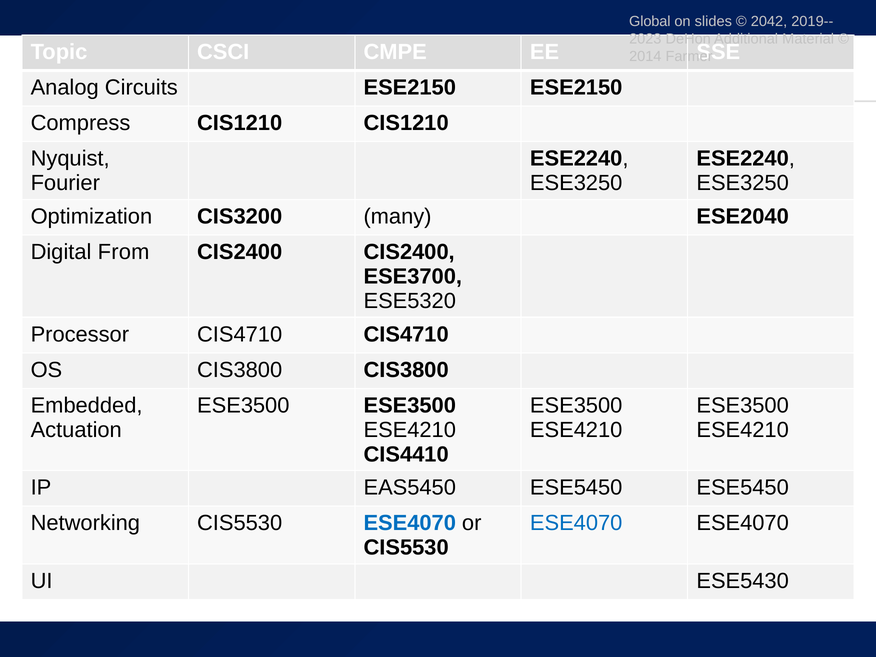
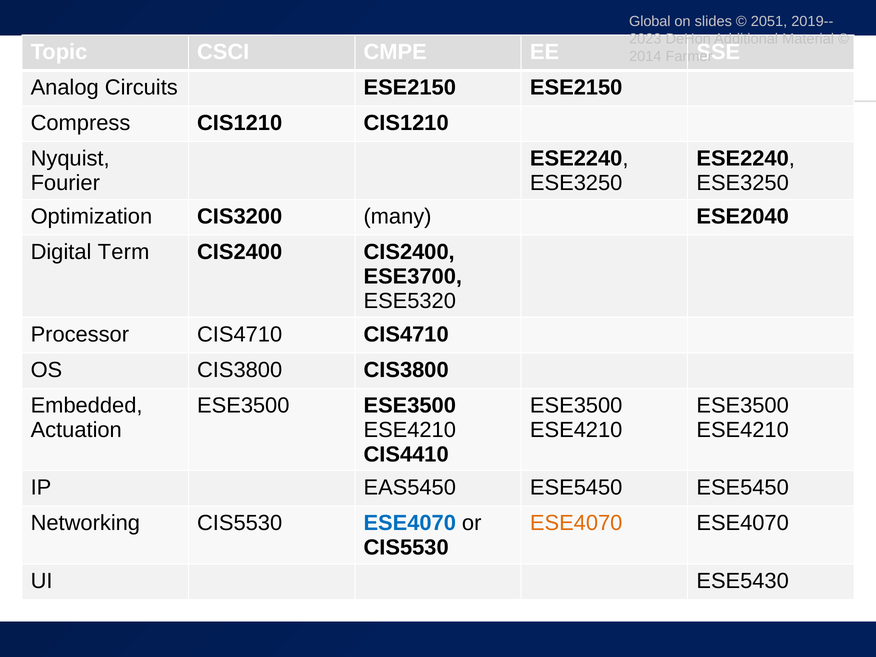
2042: 2042 -> 2051
From: From -> Term
ESE4070 at (576, 523) colour: blue -> orange
